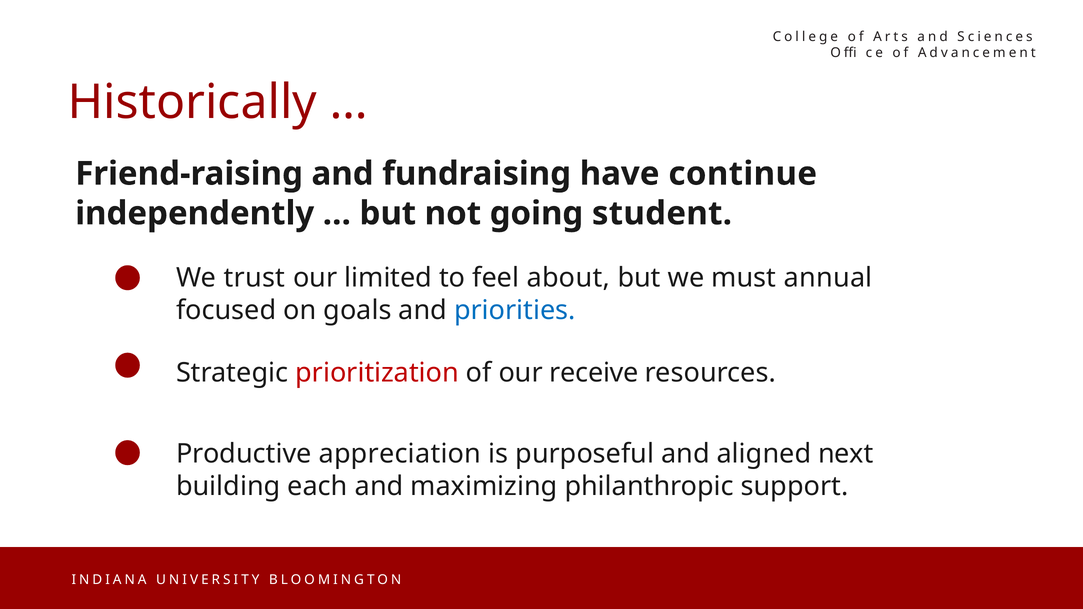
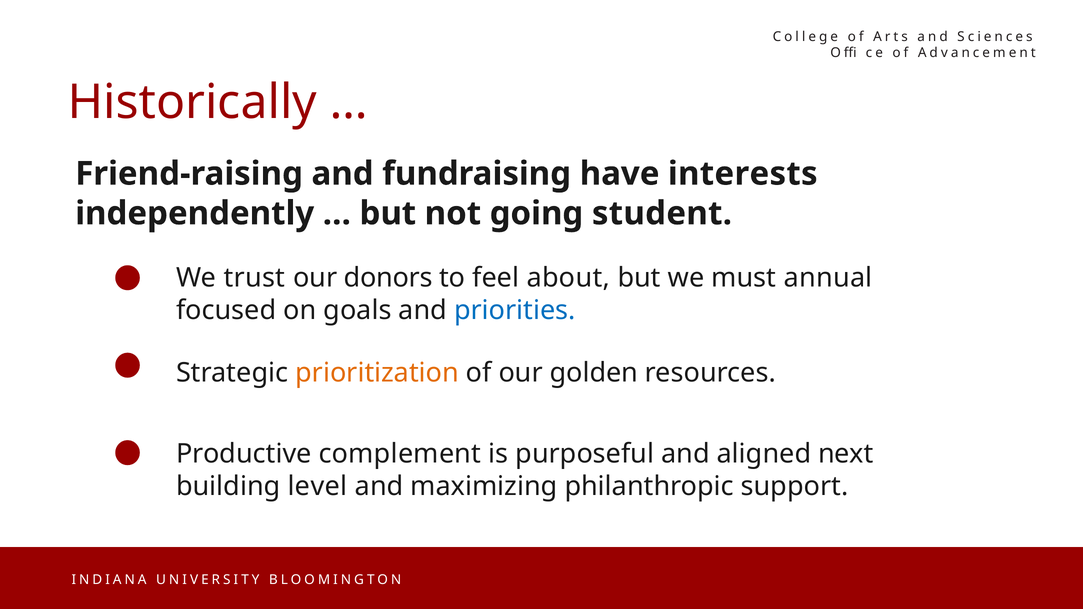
continue: continue -> interests
limited: limited -> donors
prioritization colour: red -> orange
receive: receive -> golden
appreciation: appreciation -> complement
each: each -> level
